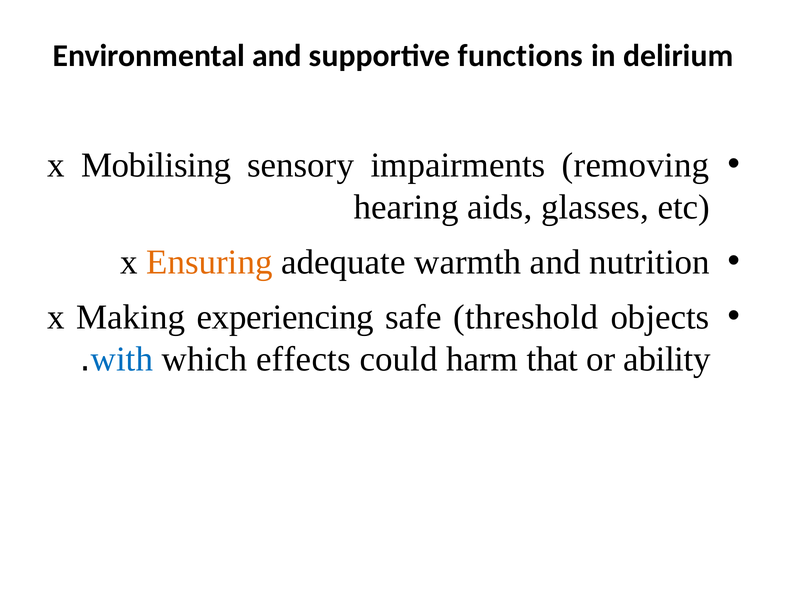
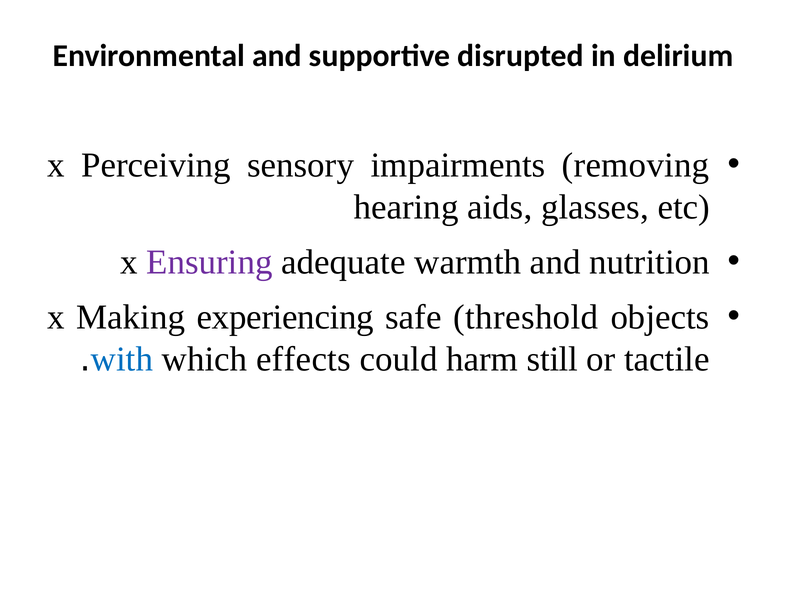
functions: functions -> disrupted
Mobilising: Mobilising -> Perceiving
Ensuring colour: orange -> purple
that: that -> still
ability: ability -> tactile
